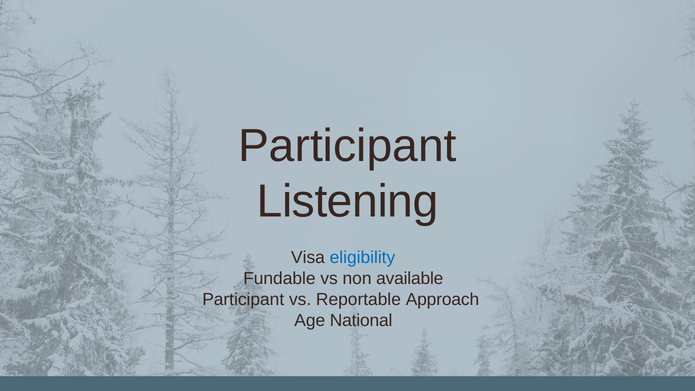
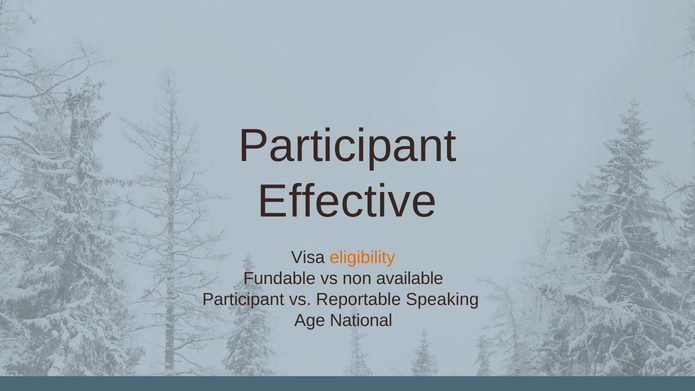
Listening: Listening -> Effective
eligibility colour: blue -> orange
Approach: Approach -> Speaking
